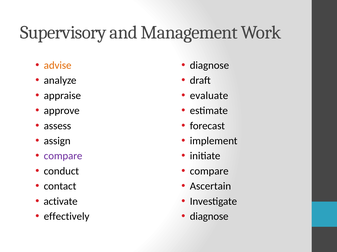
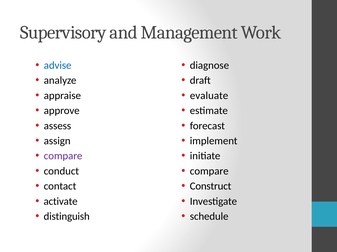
advise colour: orange -> blue
Ascertain: Ascertain -> Construct
effectively: effectively -> distinguish
diagnose at (209, 217): diagnose -> schedule
